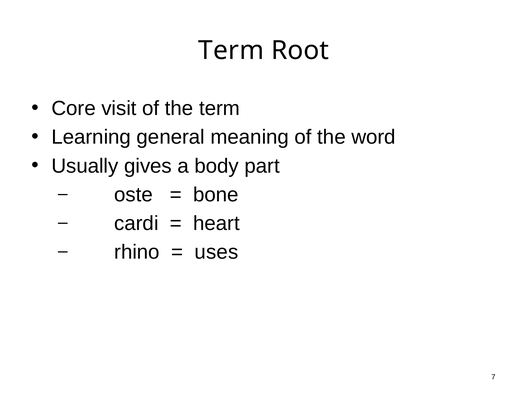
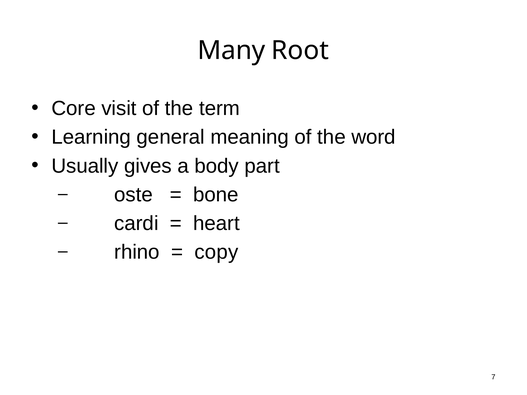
Term at (231, 51): Term -> Many
uses: uses -> copy
